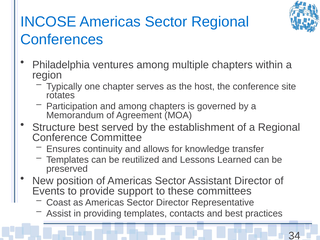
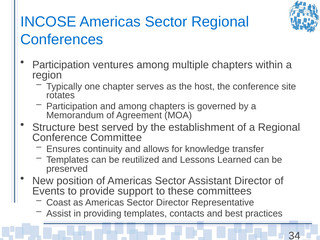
Philadelphia at (61, 65): Philadelphia -> Participation
